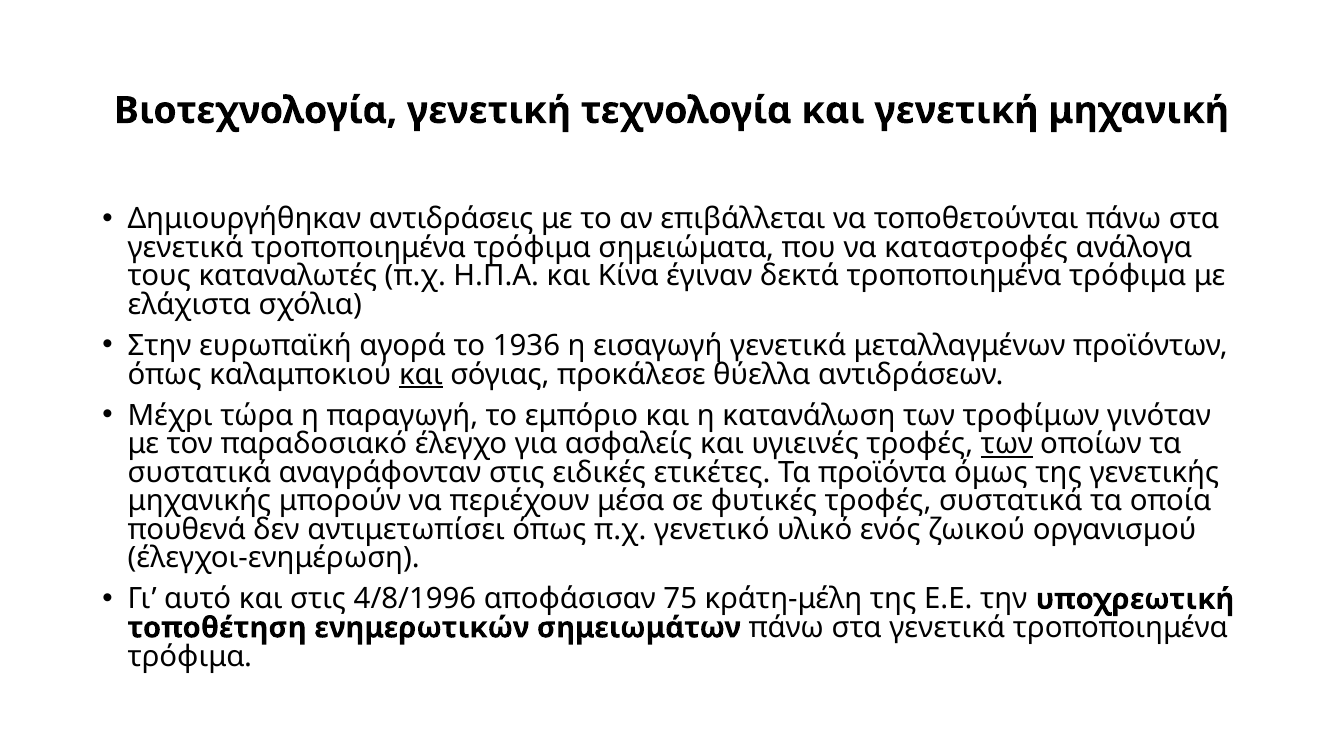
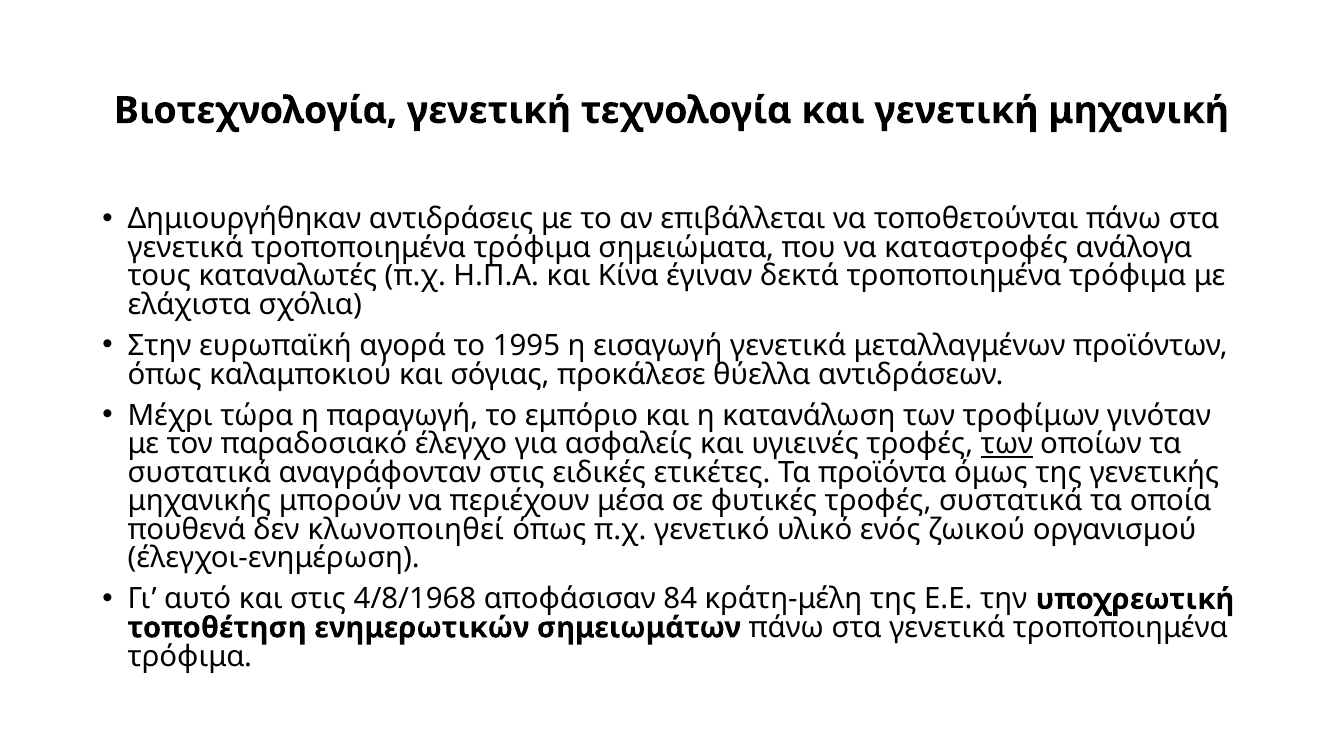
1936: 1936 -> 1995
και at (421, 375) underline: present -> none
αντιμετωπίσει: αντιμετωπίσει -> κλωνοποιηθεί
4/8/1996: 4/8/1996 -> 4/8/1968
75: 75 -> 84
